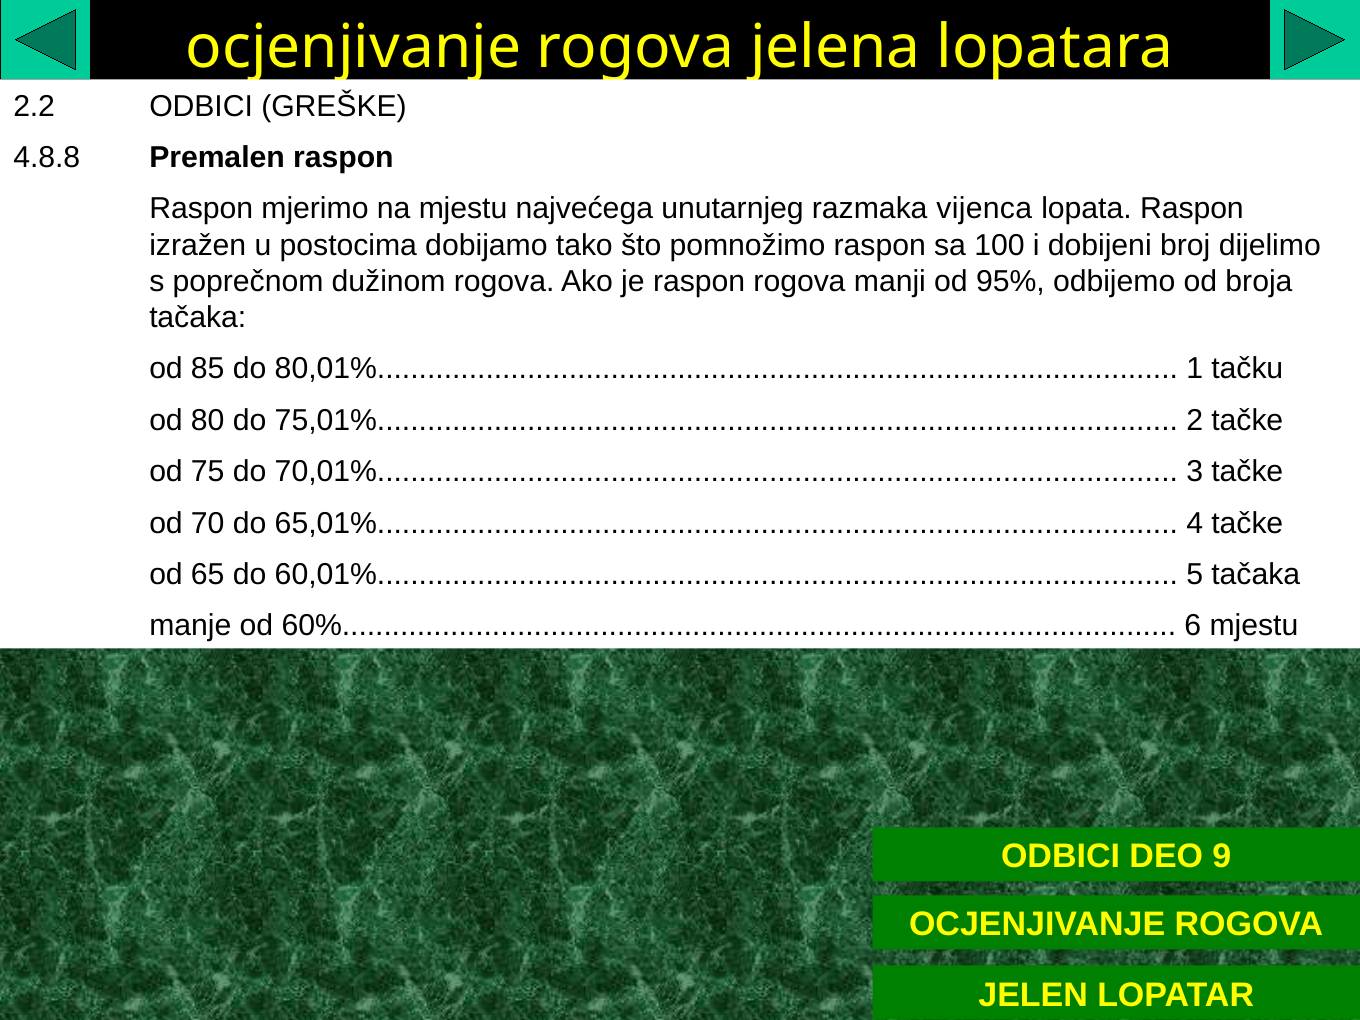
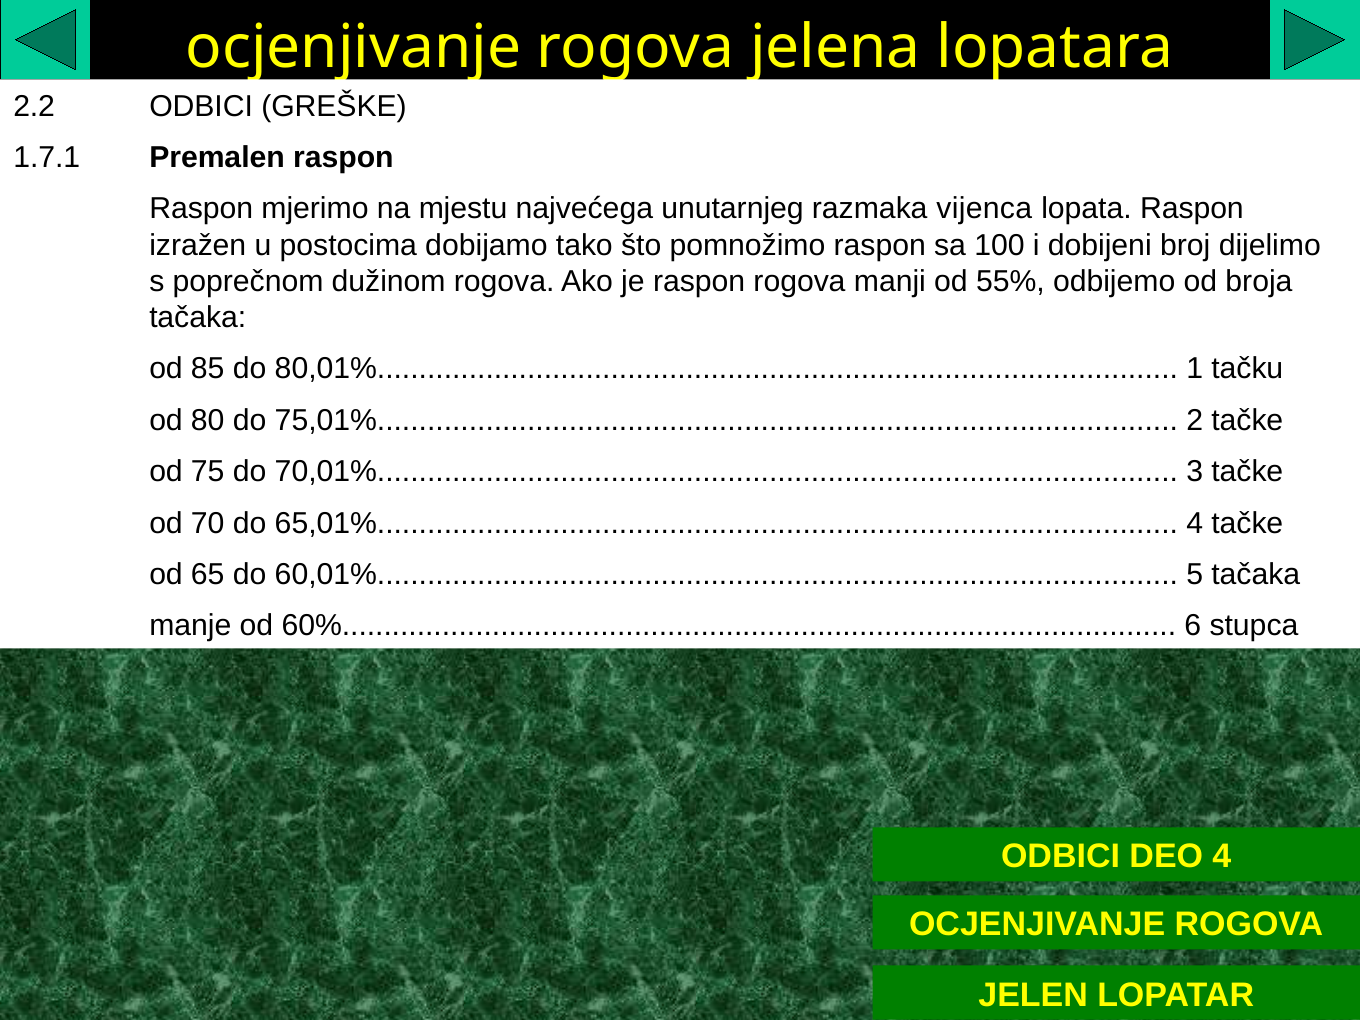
4.8.8: 4.8.8 -> 1.7.1
95%: 95% -> 55%
6 mjestu: mjestu -> stupca
DEO 9: 9 -> 4
